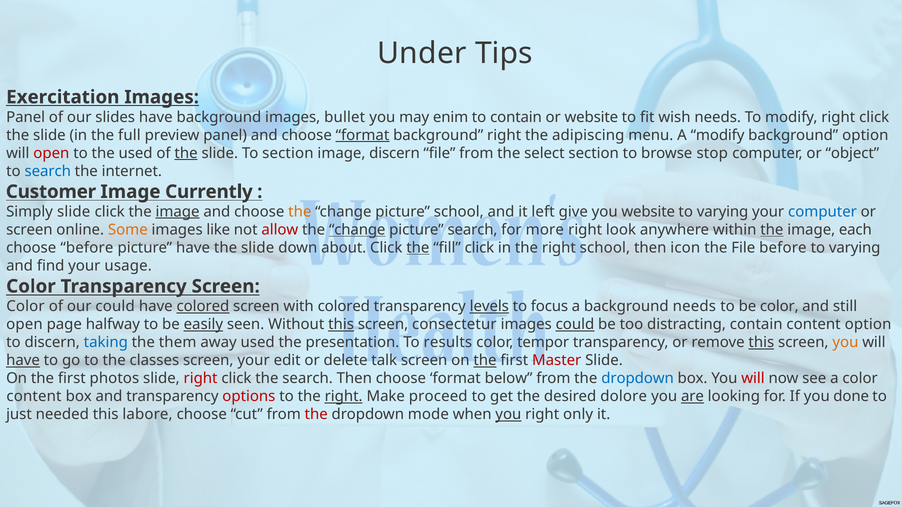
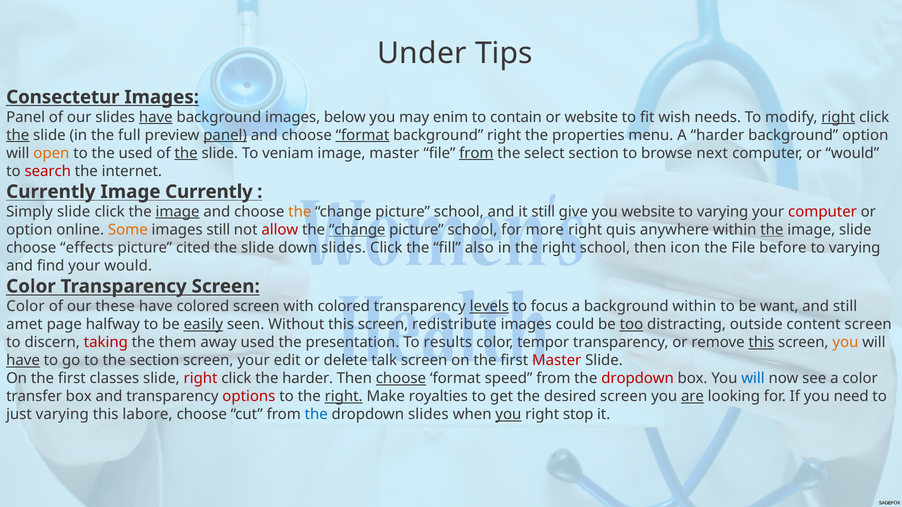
Exercitation: Exercitation -> Consectetur
have at (156, 117) underline: none -> present
bullet: bullet -> below
right at (838, 117) underline: none -> present
the at (18, 135) underline: none -> present
panel at (225, 135) underline: none -> present
adipiscing: adipiscing -> properties
A modify: modify -> harder
open at (51, 153) colour: red -> orange
To section: section -> veniam
image discern: discern -> master
from at (476, 153) underline: none -> present
stop: stop -> next
or object: object -> would
search at (48, 171) colour: blue -> red
Customer at (51, 192): Customer -> Currently
it left: left -> still
computer at (823, 212) colour: blue -> red
screen at (29, 230): screen -> option
images like: like -> still
search at (473, 230): search -> school
look: look -> quis
image each: each -> slide
choose before: before -> effects
picture have: have -> cited
down about: about -> slides
the at (418, 248) underline: present -> none
fill click: click -> also
your usage: usage -> would
our could: could -> these
colored at (203, 307) underline: present -> none
background needs: needs -> within
be color: color -> want
open at (24, 325): open -> amet
this at (341, 325) underline: present -> none
consectetur: consectetur -> redistribute
could at (575, 325) underline: present -> none
too underline: none -> present
distracting contain: contain -> outside
content option: option -> screen
taking colour: blue -> red
the classes: classes -> section
the at (485, 361) underline: present -> none
photos: photos -> classes
the search: search -> harder
choose at (401, 379) underline: none -> present
below: below -> speed
dropdown at (638, 379) colour: blue -> red
will at (753, 379) colour: red -> blue
content at (34, 397): content -> transfer
proceed: proceed -> royalties
desired dolore: dolore -> screen
done: done -> need
just needed: needed -> varying
the at (316, 415) colour: red -> blue
dropdown mode: mode -> slides
only: only -> stop
